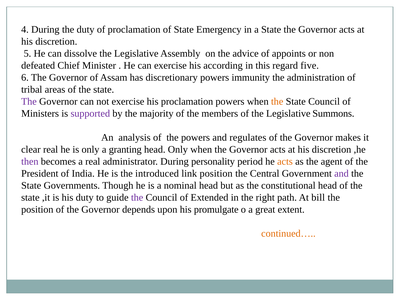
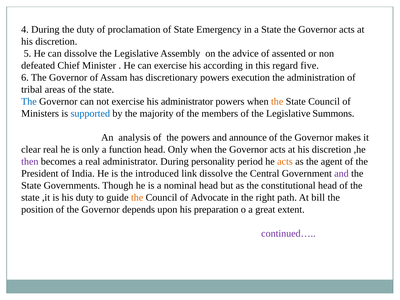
appoints: appoints -> assented
immunity: immunity -> execution
The at (29, 102) colour: purple -> blue
his proclamation: proclamation -> administrator
supported colour: purple -> blue
regulates: regulates -> announce
granting: granting -> function
link position: position -> dissolve
the at (137, 198) colour: purple -> orange
Extended: Extended -> Advocate
promulgate: promulgate -> preparation
continued… colour: orange -> purple
